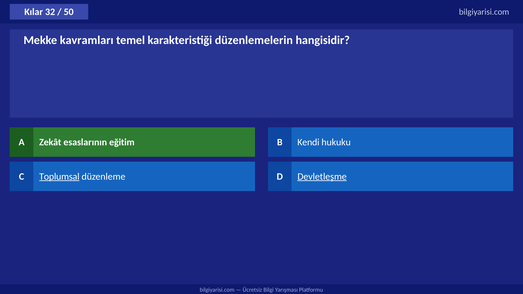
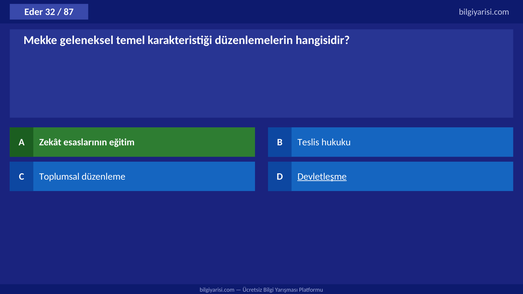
Kılar: Kılar -> Eder
50: 50 -> 87
kavramları: kavramları -> geleneksel
Kendi: Kendi -> Teslis
Toplumsal underline: present -> none
